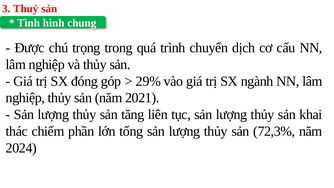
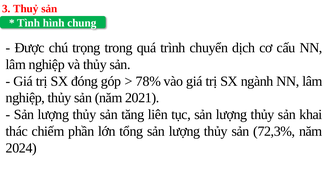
29%: 29% -> 78%
